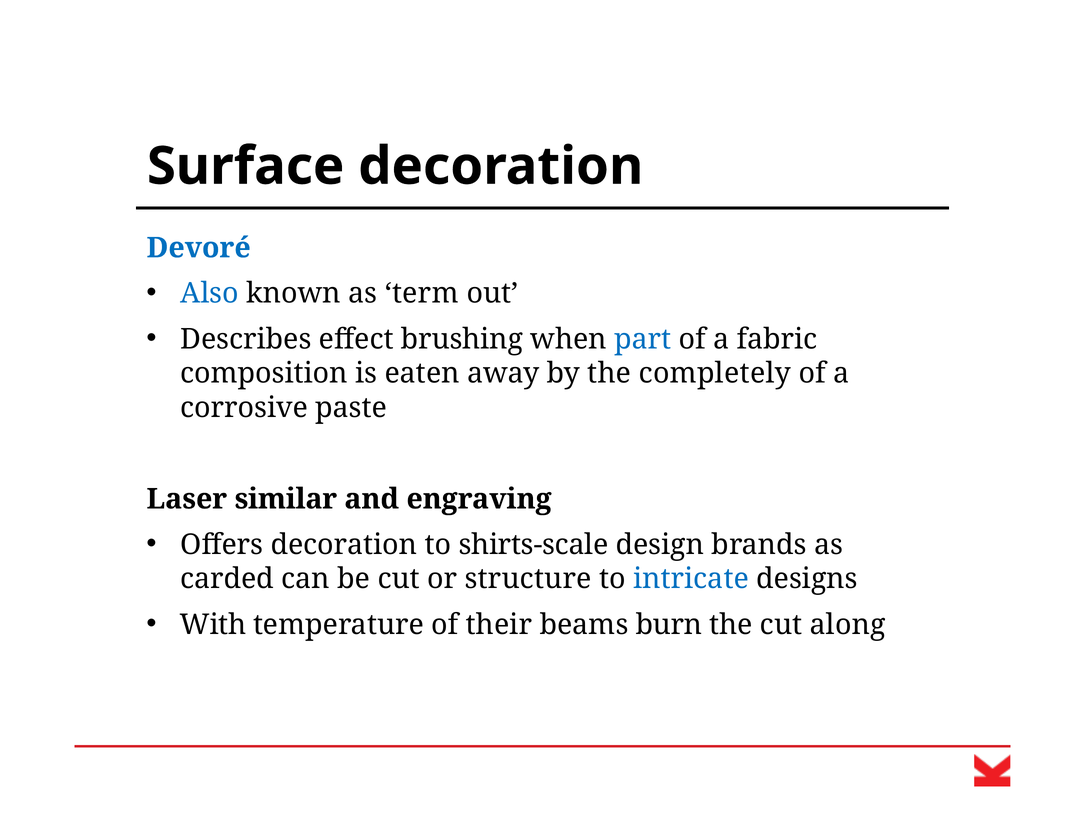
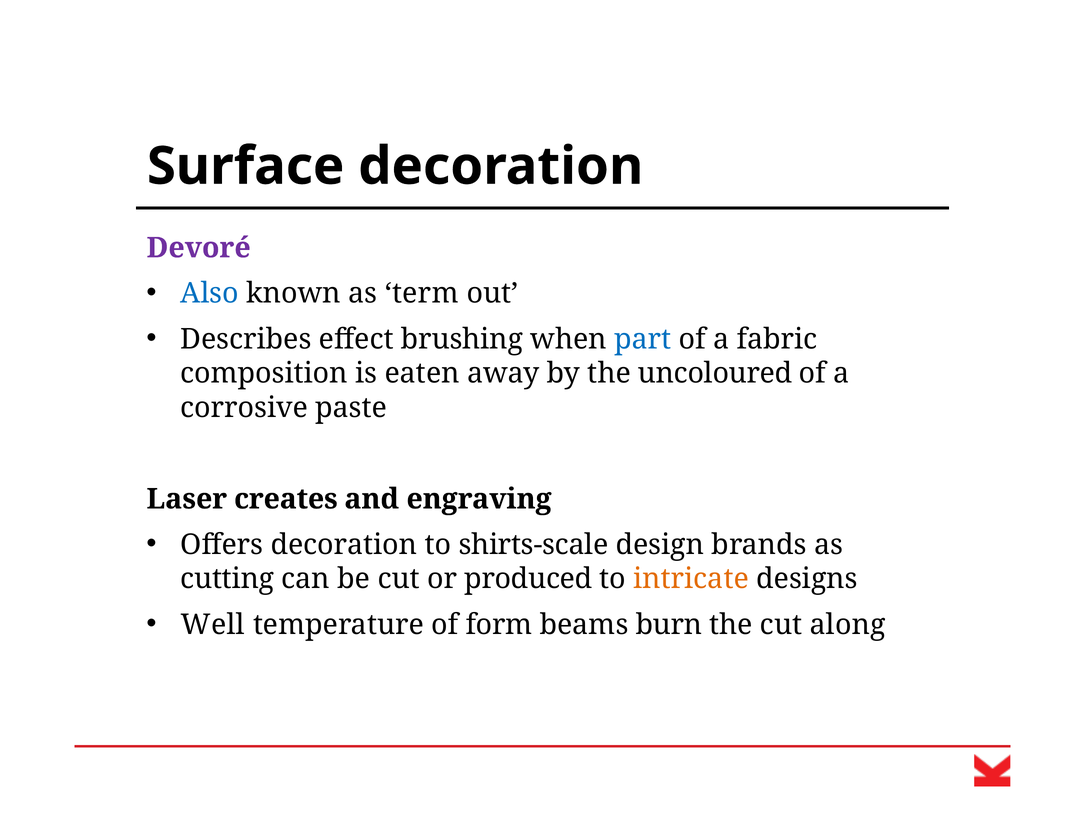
Devoré colour: blue -> purple
completely: completely -> uncoloured
similar: similar -> creates
carded: carded -> cutting
structure: structure -> produced
intricate colour: blue -> orange
With: With -> Well
their: their -> form
